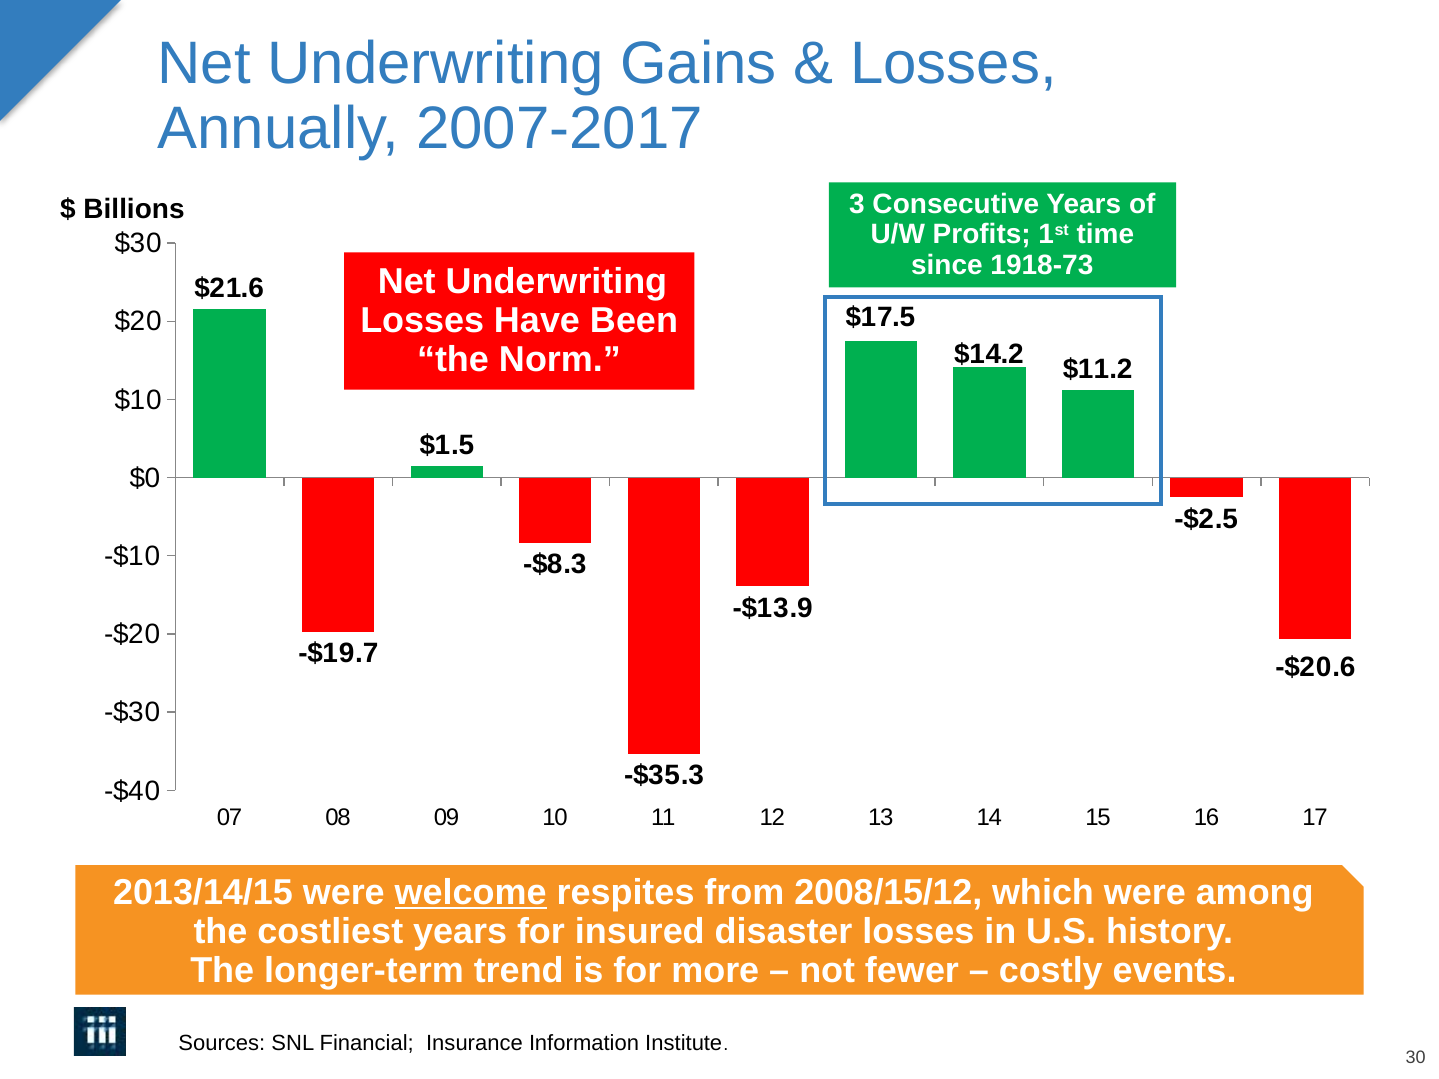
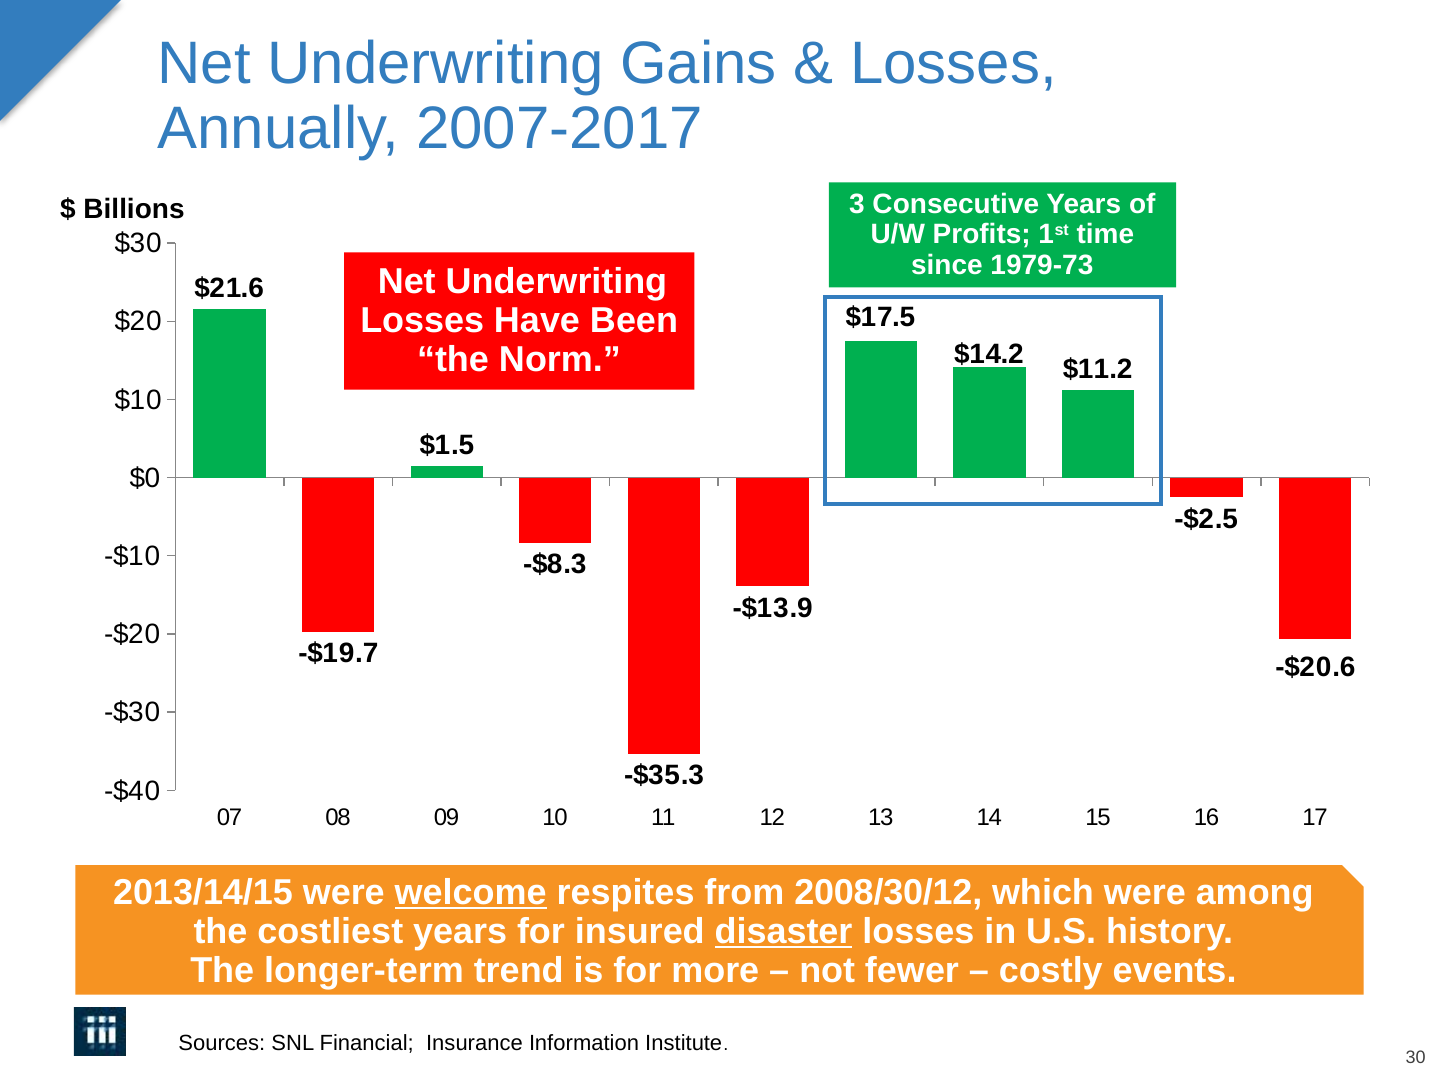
1918-73: 1918-73 -> 1979-73
2008/15/12: 2008/15/12 -> 2008/30/12
disaster underline: none -> present
